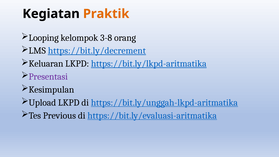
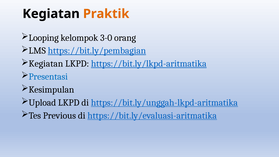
3-8: 3-8 -> 3-0
https://bit.ly/decrement: https://bit.ly/decrement -> https://bit.ly/pembagian
Keluaran at (46, 64): Keluaran -> Kegiatan
Presentasi colour: purple -> blue
